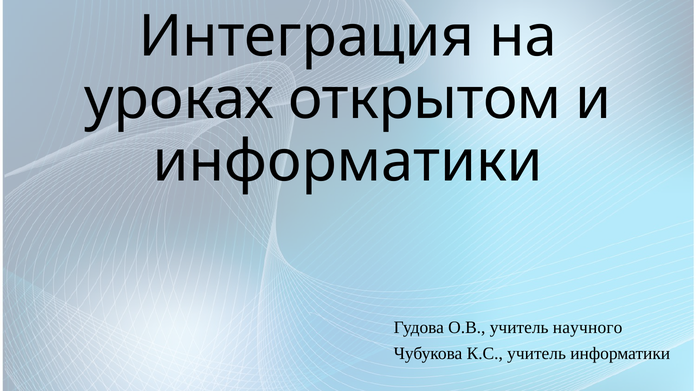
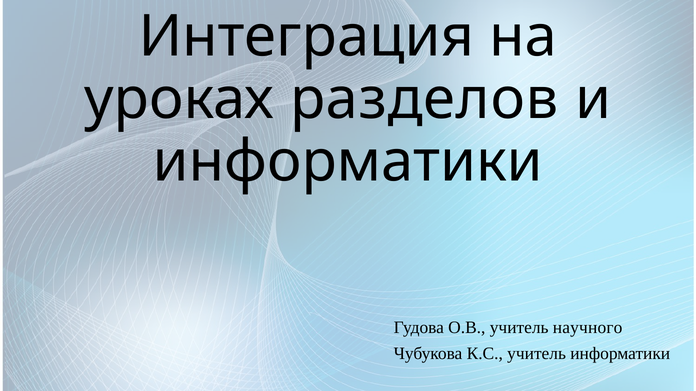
открытом: открытом -> разделов
